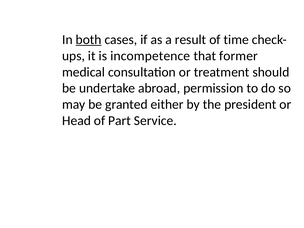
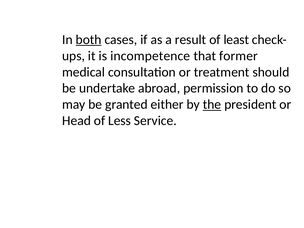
time: time -> least
the underline: none -> present
Part: Part -> Less
